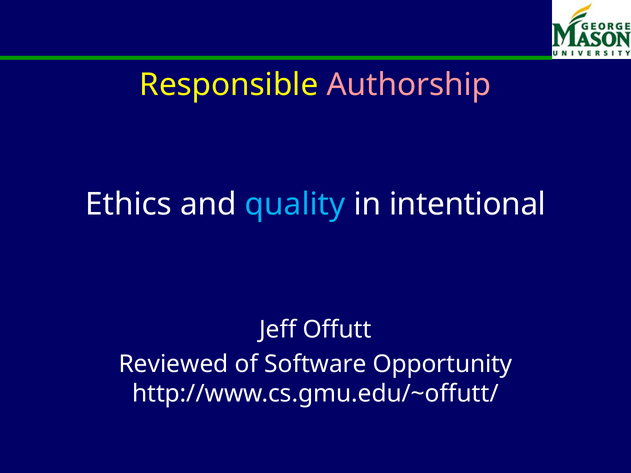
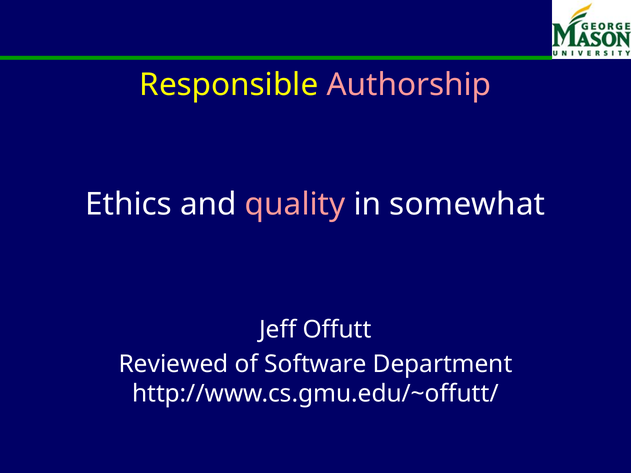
quality colour: light blue -> pink
intentional: intentional -> somewhat
Opportunity: Opportunity -> Department
